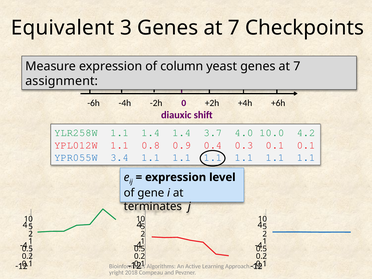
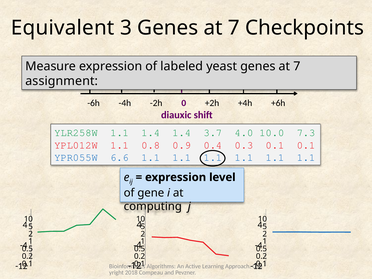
column: column -> labeled
4.2: 4.2 -> 7.3
3.4: 3.4 -> 6.6
terminates: terminates -> computing
